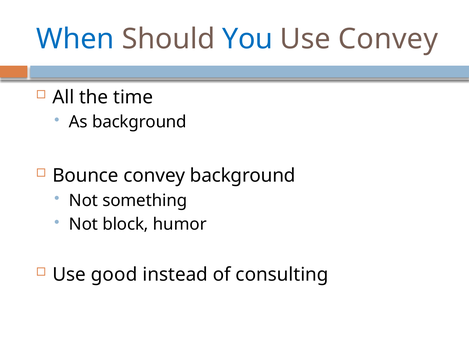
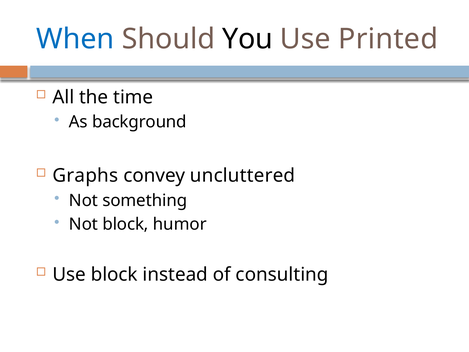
You colour: blue -> black
Use Convey: Convey -> Printed
Bounce: Bounce -> Graphs
convey background: background -> uncluttered
Use good: good -> block
